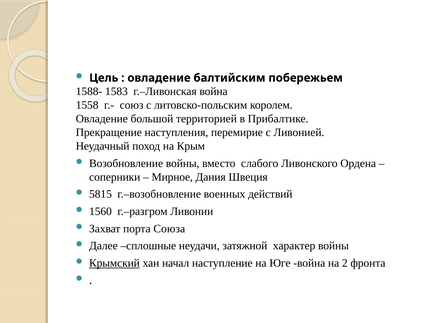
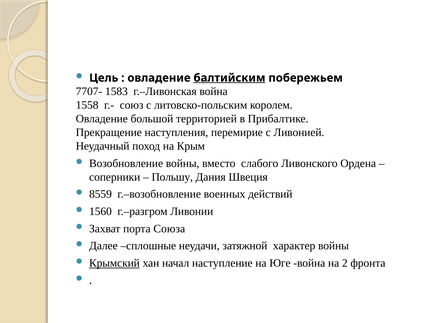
балтийским underline: none -> present
1588-: 1588- -> 7707-
Мирное: Мирное -> Польшу
5815: 5815 -> 8559
